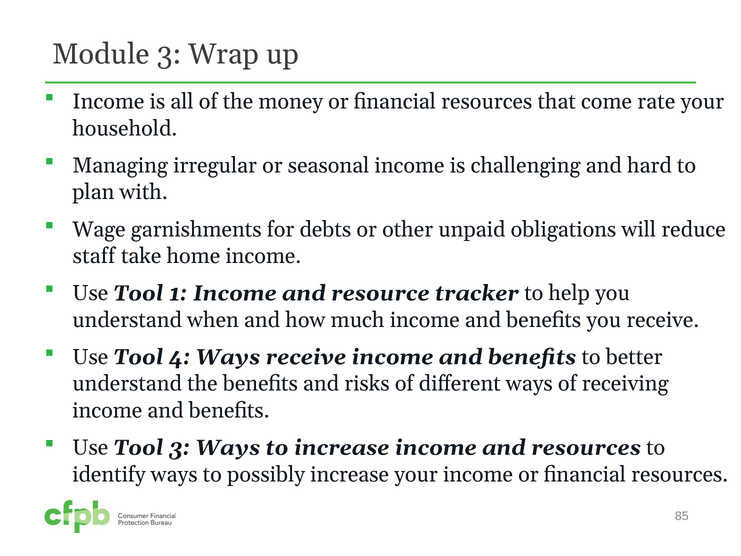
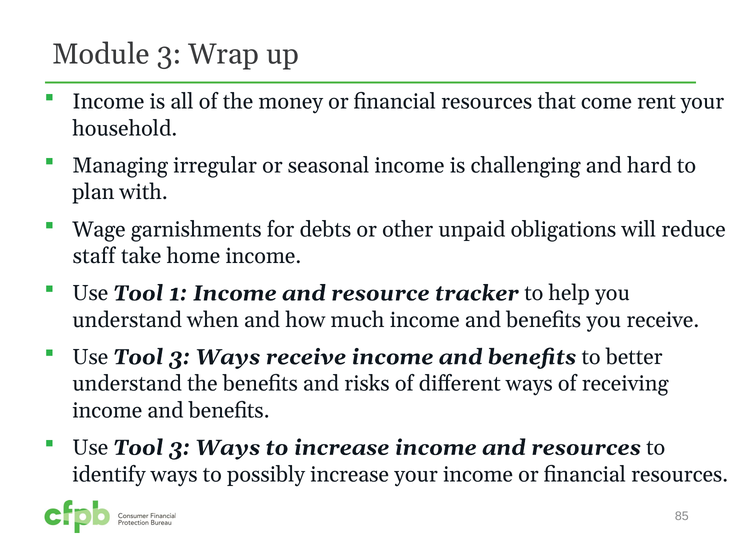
rate: rate -> rent
4 at (180, 357): 4 -> 3
